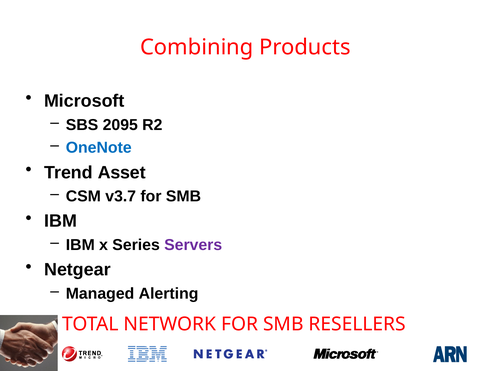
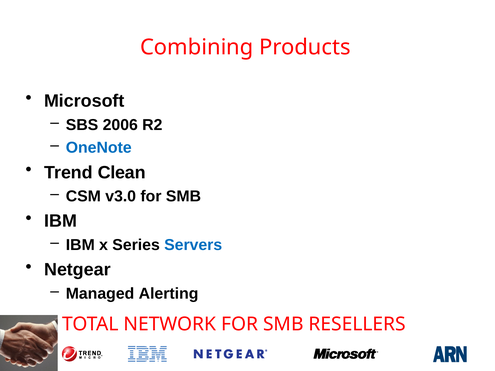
2095: 2095 -> 2006
Asset: Asset -> Clean
v3.7: v3.7 -> v3.0
Servers colour: purple -> blue
